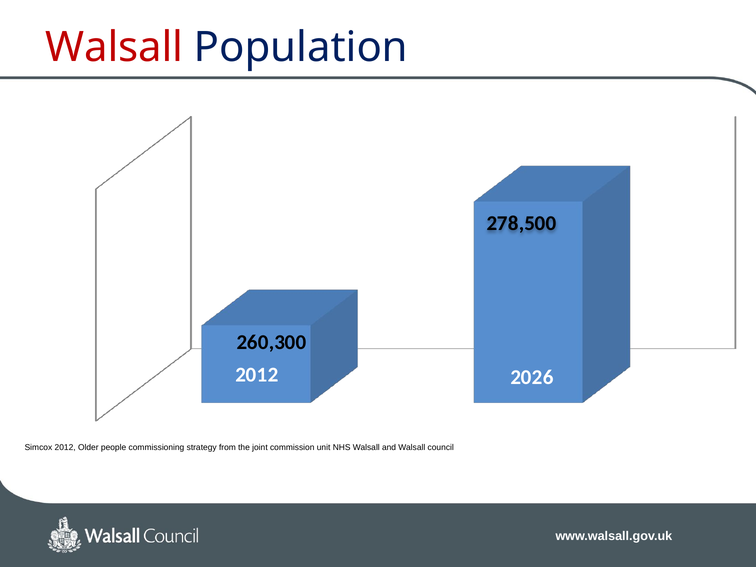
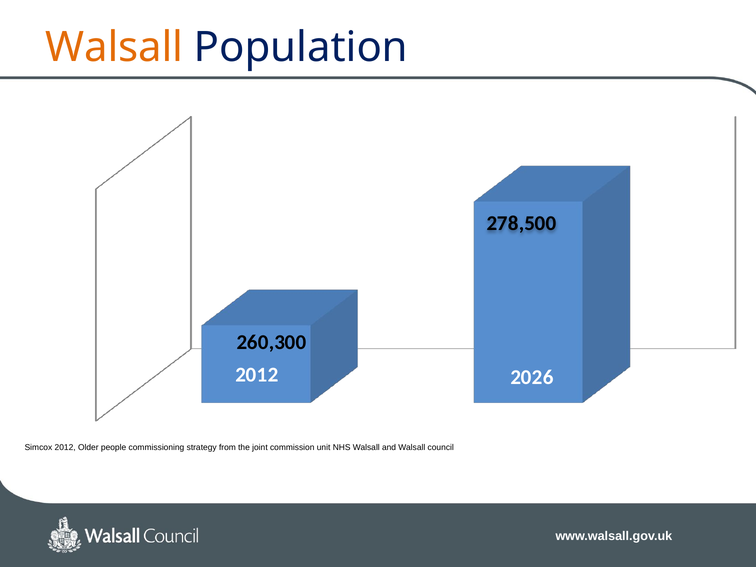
Walsall at (114, 47) colour: red -> orange
